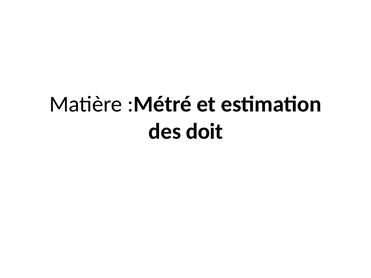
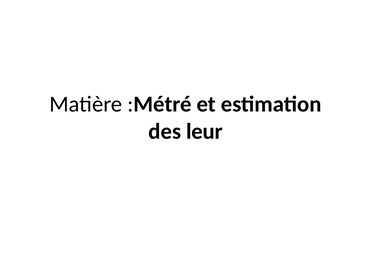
doit: doit -> leur
